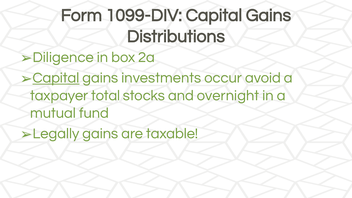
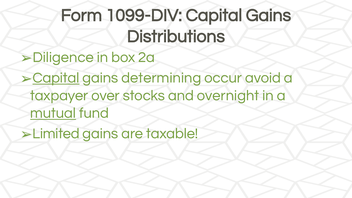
investments: investments -> determining
total: total -> over
mutual underline: none -> present
Legally: Legally -> Limited
